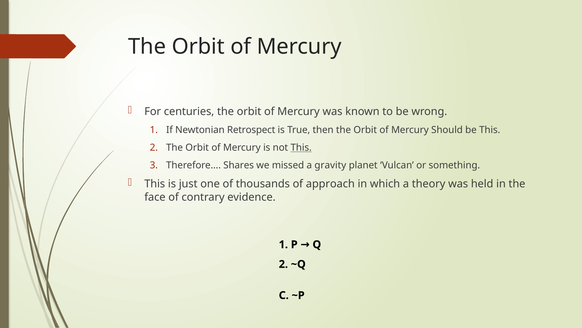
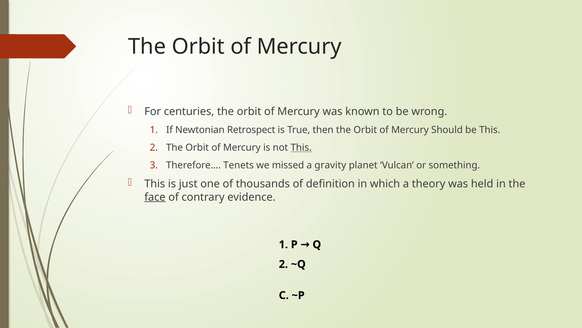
Shares: Shares -> Tenets
approach: approach -> definition
face underline: none -> present
